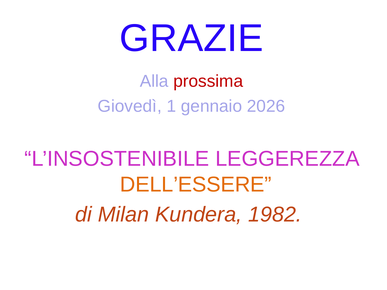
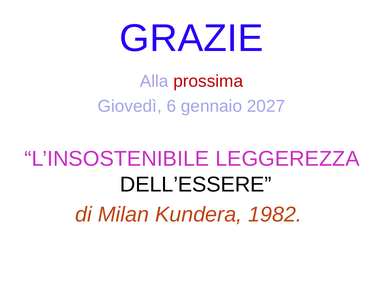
1: 1 -> 6
2026: 2026 -> 2027
DELL’ESSERE colour: orange -> black
